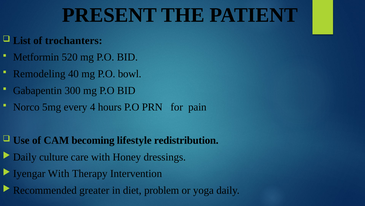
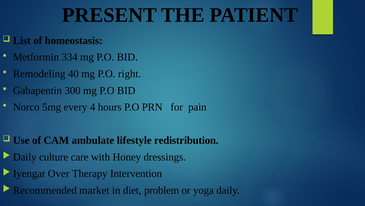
trochanters: trochanters -> homeostasis
520: 520 -> 334
bowl: bowl -> right
becoming: becoming -> ambulate
Iyengar With: With -> Over
greater: greater -> market
